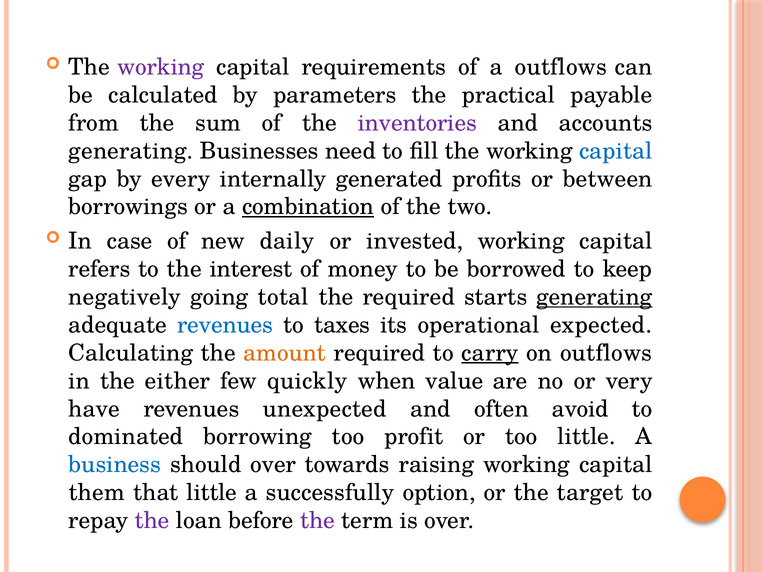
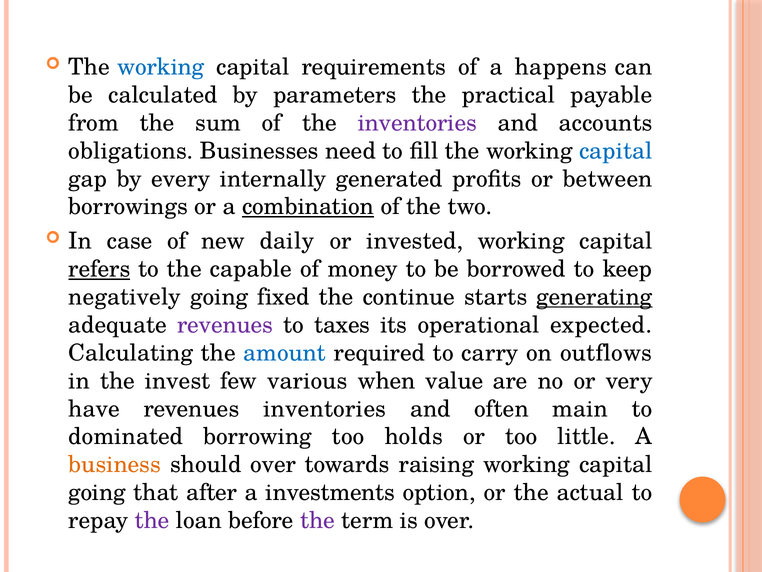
working at (161, 67) colour: purple -> blue
a outflows: outflows -> happens
generating at (131, 151): generating -> obligations
refers underline: none -> present
interest: interest -> capable
total: total -> fixed
the required: required -> continue
revenues at (225, 325) colour: blue -> purple
amount colour: orange -> blue
carry underline: present -> none
either: either -> invest
quickly: quickly -> various
revenues unexpected: unexpected -> inventories
avoid: avoid -> main
profit: profit -> holds
business colour: blue -> orange
them at (97, 492): them -> going
that little: little -> after
successfully: successfully -> investments
target: target -> actual
